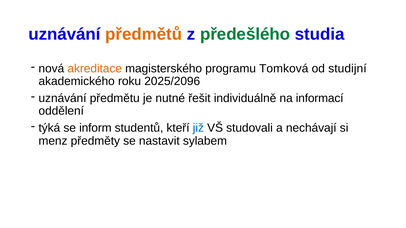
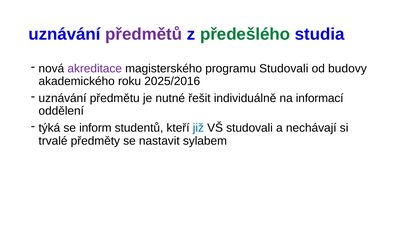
předmětů colour: orange -> purple
akreditace colour: orange -> purple
programu Tomková: Tomková -> Studovali
studijní: studijní -> budovy
2025/2096: 2025/2096 -> 2025/2016
menz: menz -> trvalé
